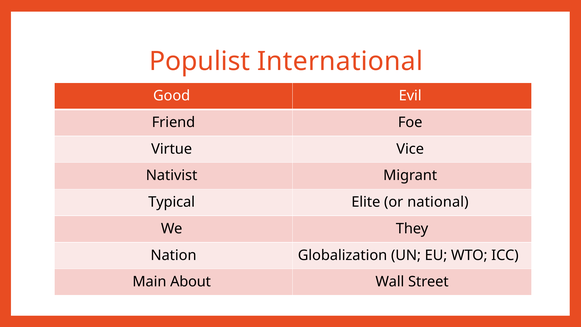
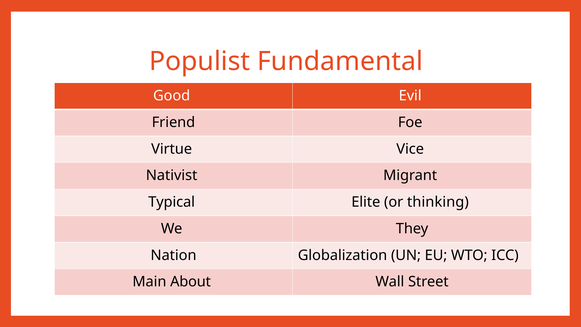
International: International -> Fundamental
national: national -> thinking
